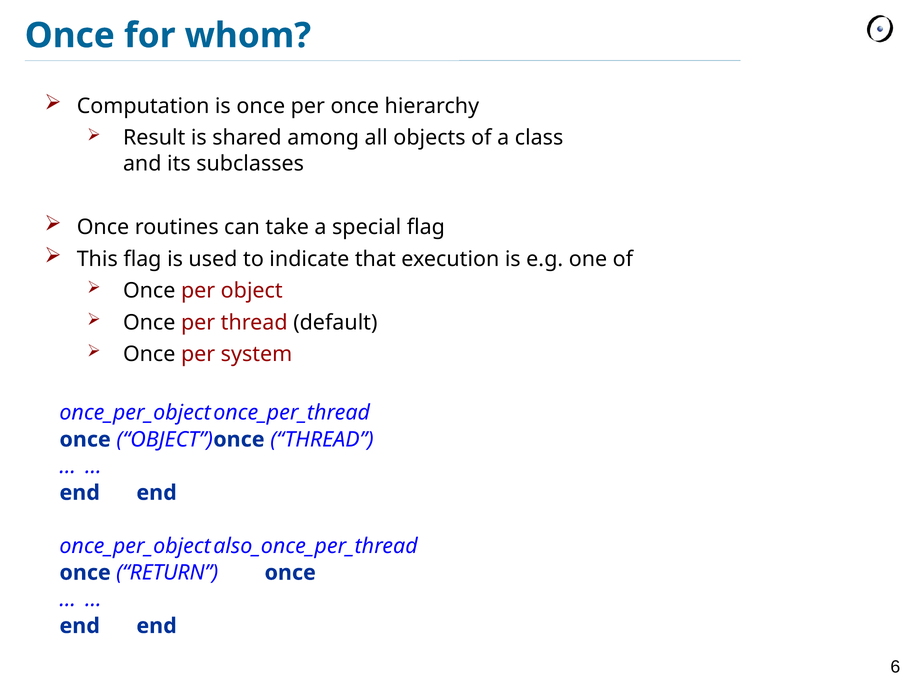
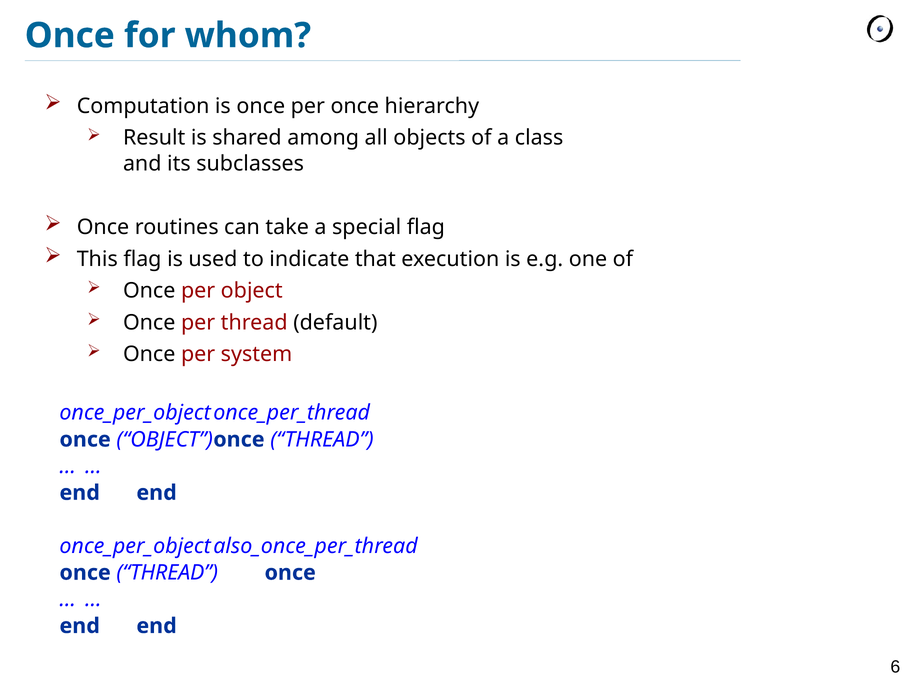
once RETURN: RETURN -> THREAD
